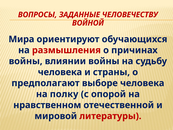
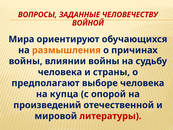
размышления colour: red -> orange
полку: полку -> купца
нравственном: нравственном -> произведений
